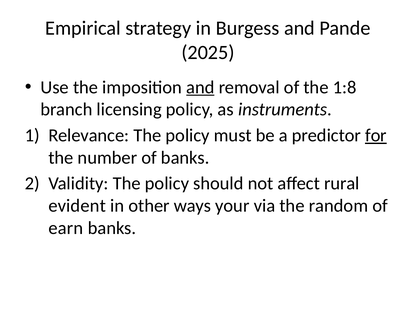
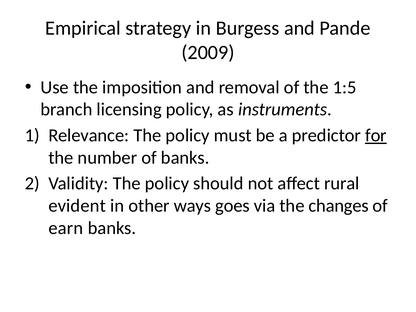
2025: 2025 -> 2009
and at (200, 87) underline: present -> none
1:8: 1:8 -> 1:5
your: your -> goes
random: random -> changes
